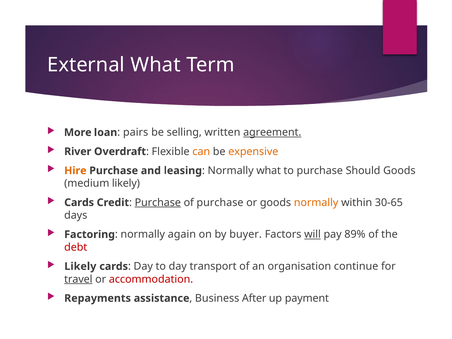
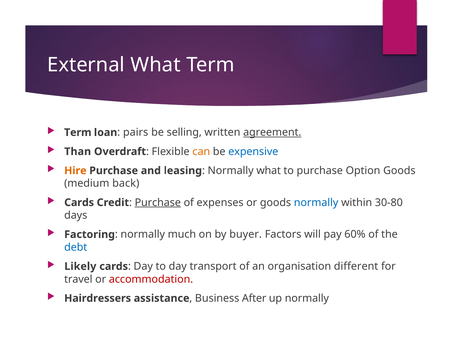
More at (78, 132): More -> Term
River: River -> Than
expensive colour: orange -> blue
Should: Should -> Option
medium likely: likely -> back
of purchase: purchase -> expenses
normally at (316, 203) colour: orange -> blue
30-65: 30-65 -> 30-80
again: again -> much
will underline: present -> none
89%: 89% -> 60%
debt colour: red -> blue
continue: continue -> different
travel underline: present -> none
Repayments: Repayments -> Hairdressers
up payment: payment -> normally
